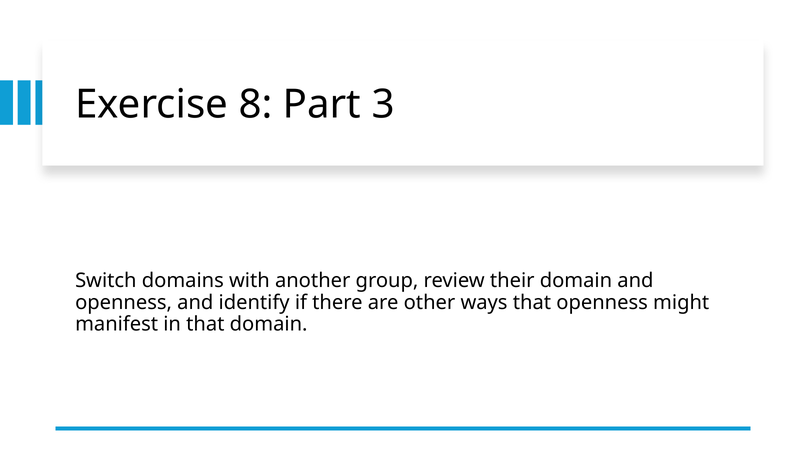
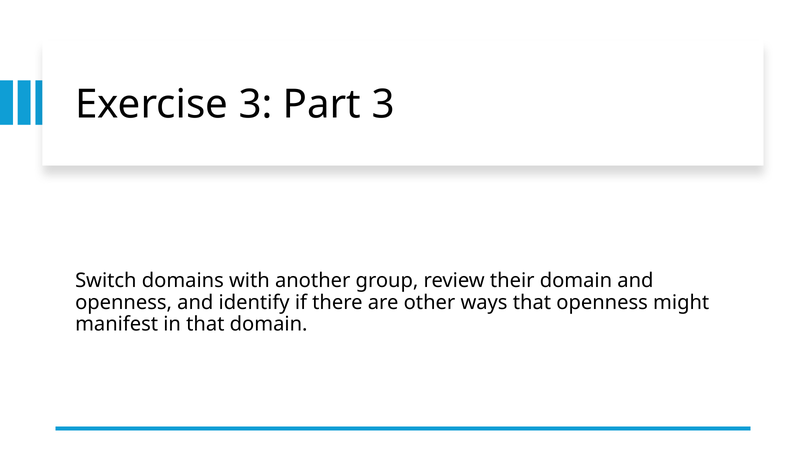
Exercise 8: 8 -> 3
